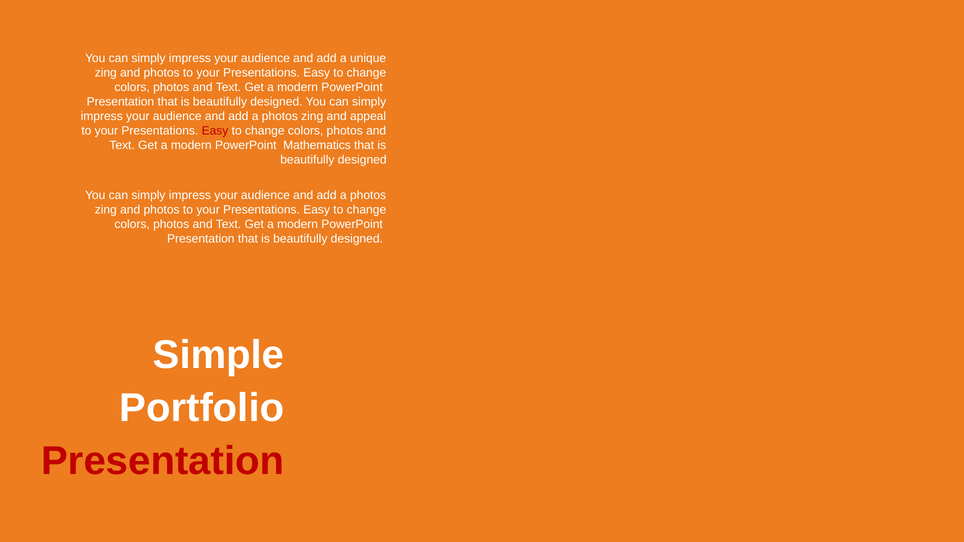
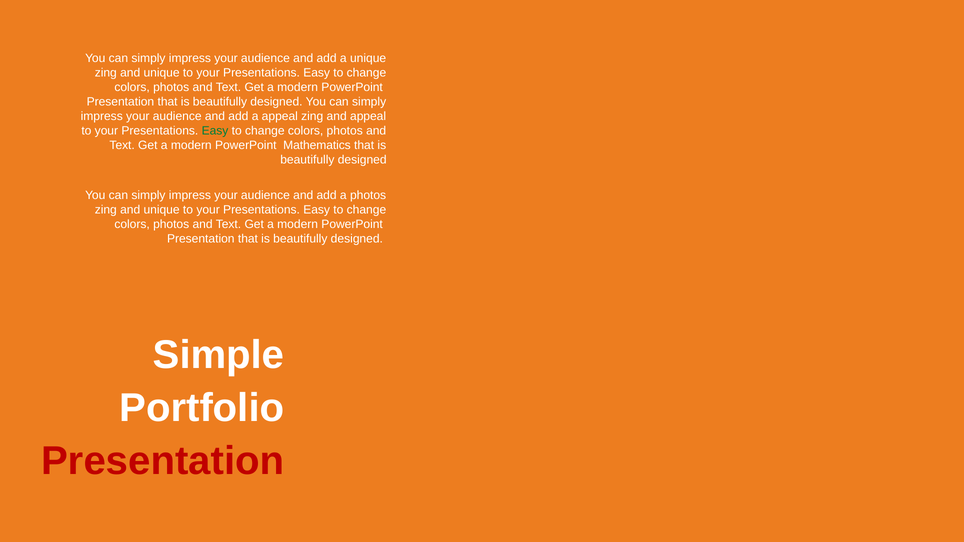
photos at (162, 73): photos -> unique
photos at (280, 116): photos -> appeal
Easy at (215, 131) colour: red -> green
photos at (162, 210): photos -> unique
